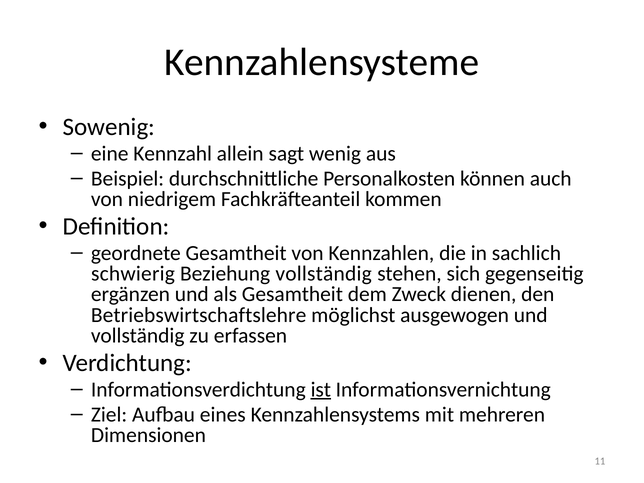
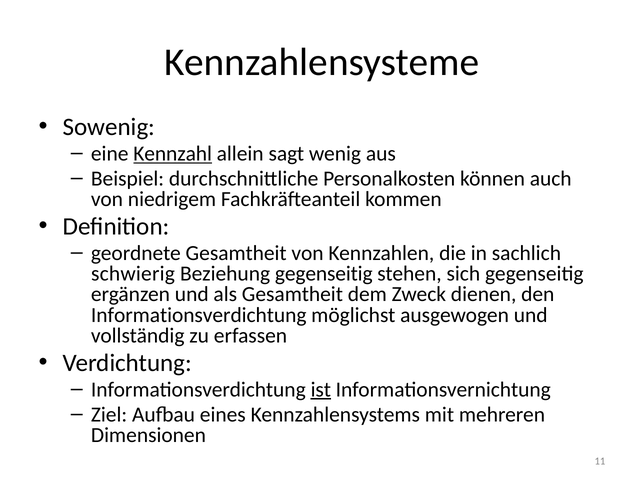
Kennzahl underline: none -> present
Beziehung vollständig: vollständig -> gegenseitig
Betriebswirtschaftslehre at (199, 315): Betriebswirtschaftslehre -> Informationsverdichtung
